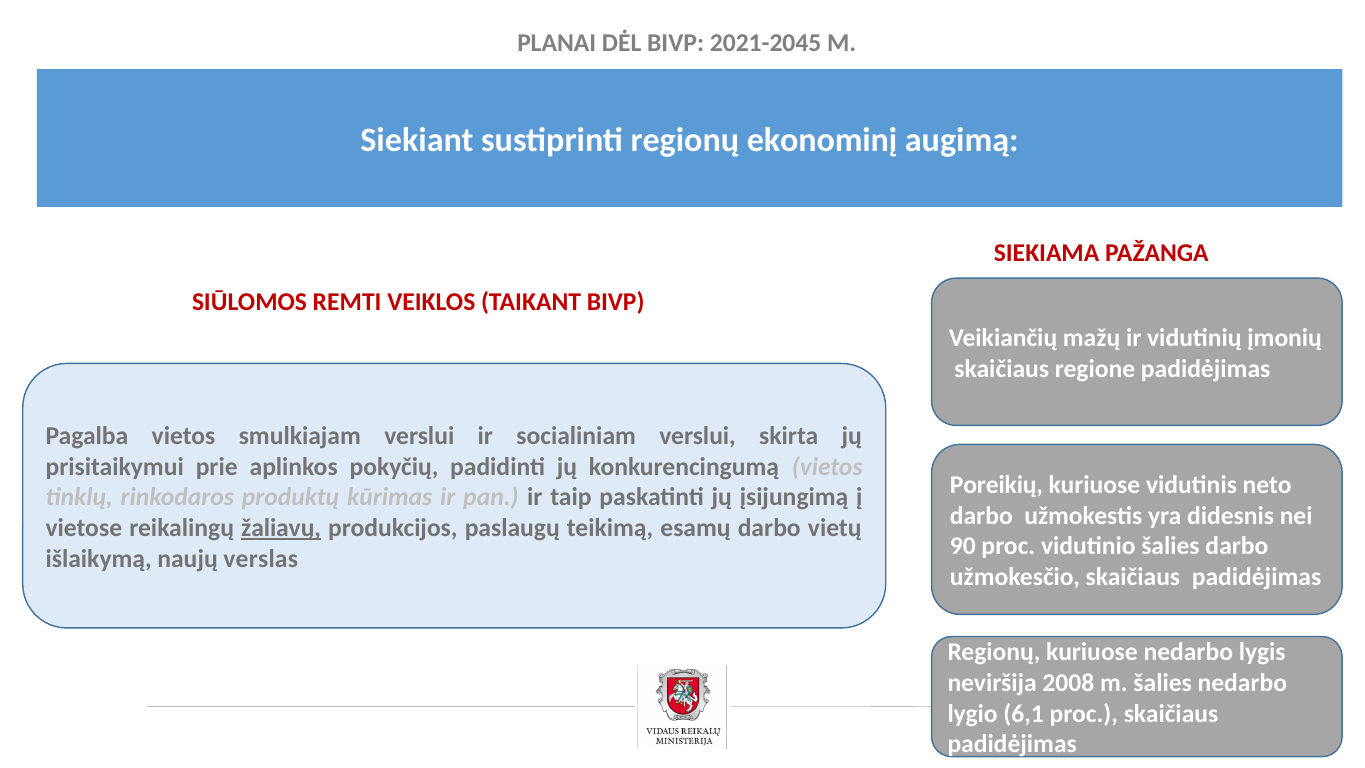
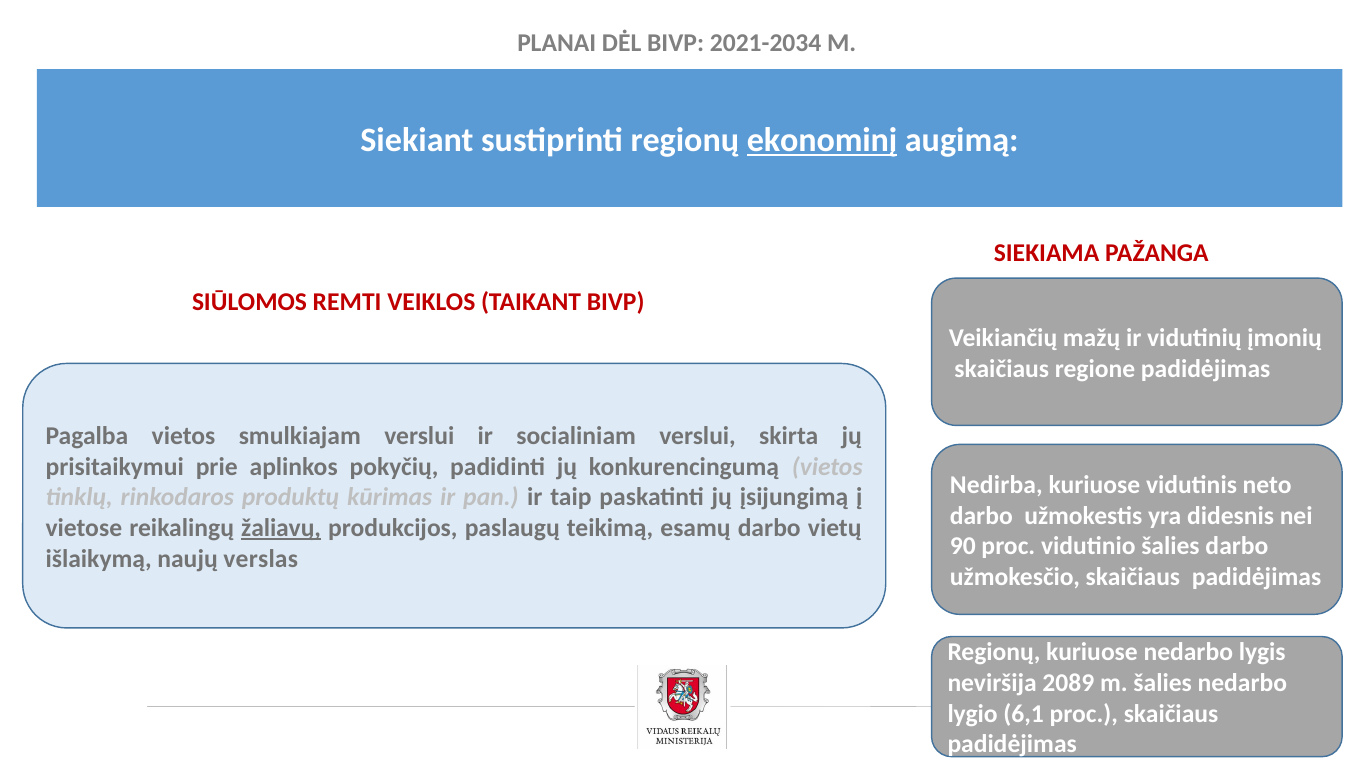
2021-2045: 2021-2045 -> 2021-2034
ekonominį underline: none -> present
Poreikių: Poreikių -> Nedirba
2008: 2008 -> 2089
